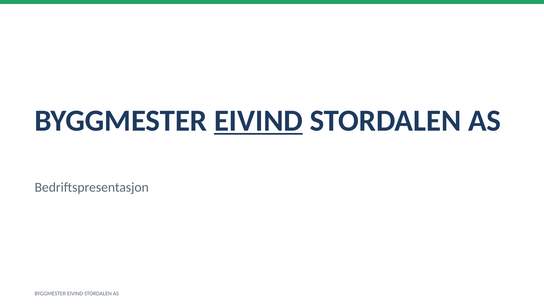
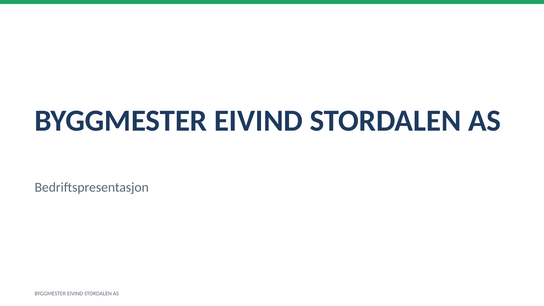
EIVIND at (258, 121) underline: present -> none
